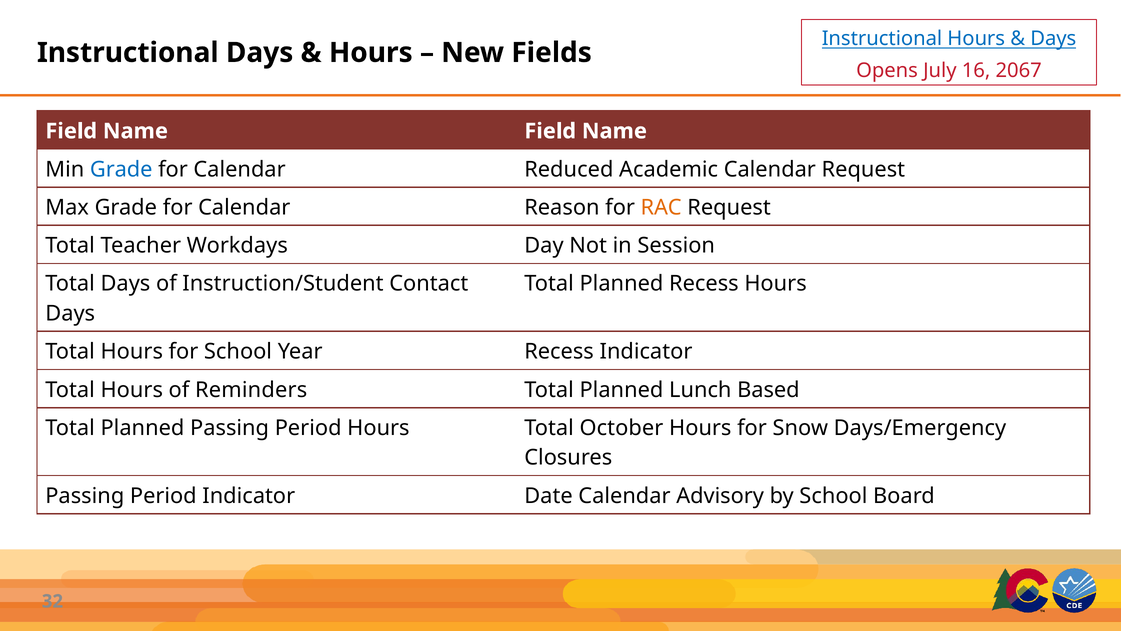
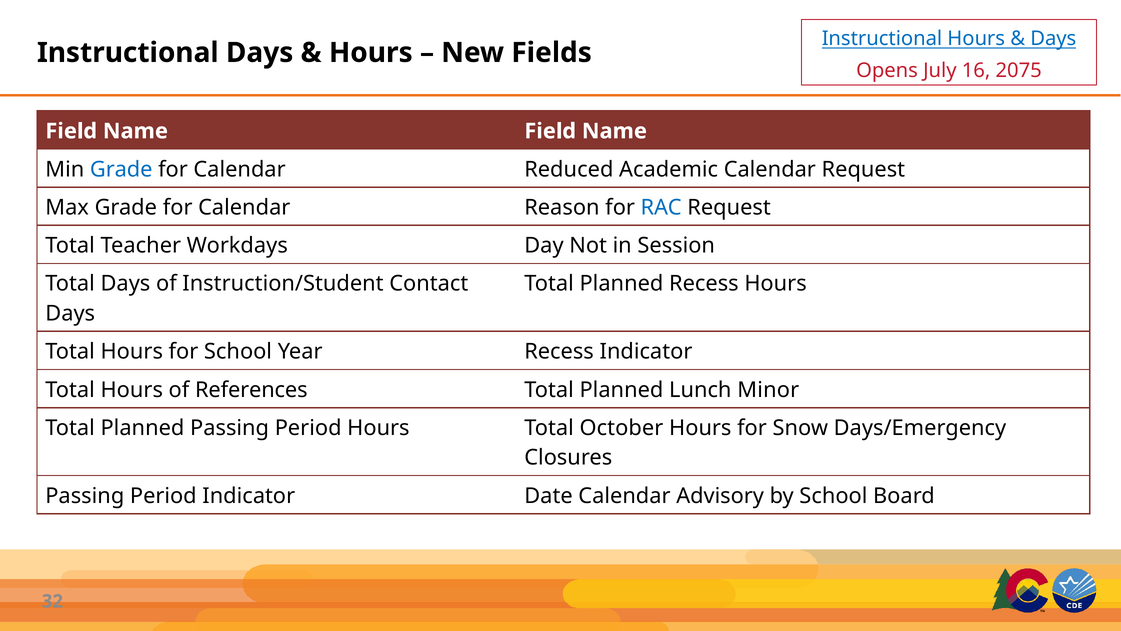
2067: 2067 -> 2075
RAC colour: orange -> blue
Reminders: Reminders -> References
Based: Based -> Minor
